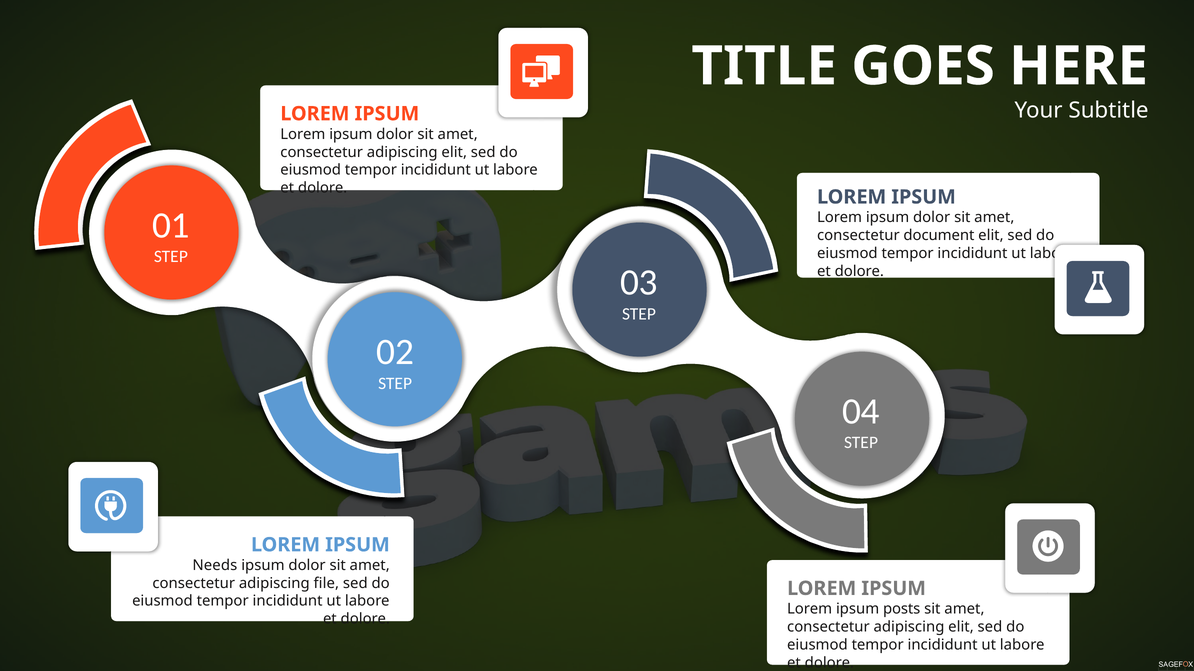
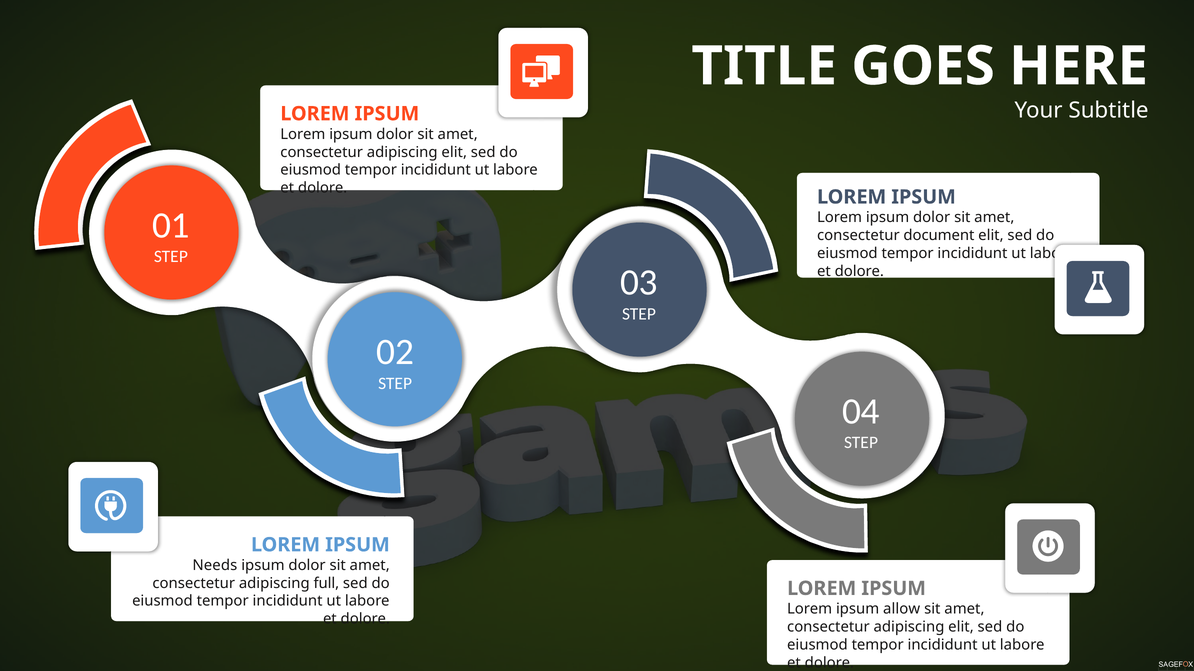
file: file -> full
posts: posts -> allow
